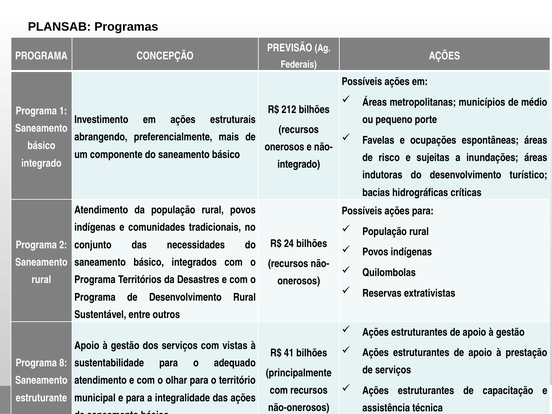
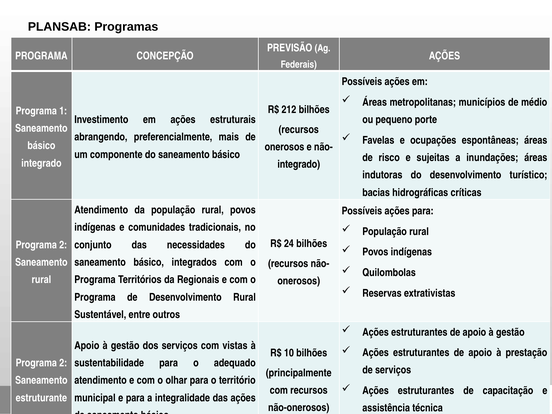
Desastres: Desastres -> Regionais
41: 41 -> 10
8 at (63, 363): 8 -> 2
